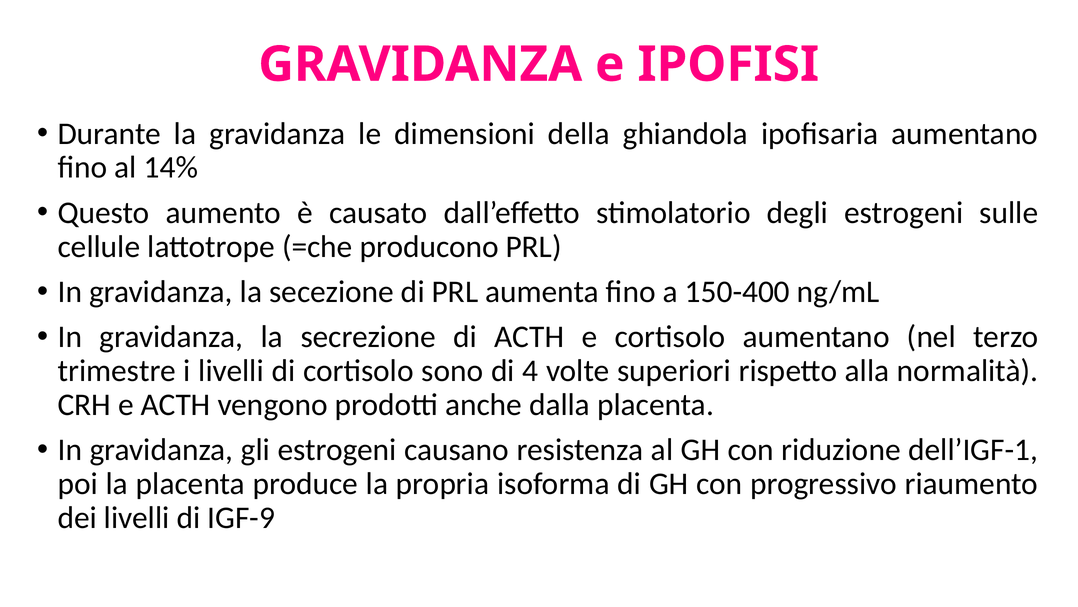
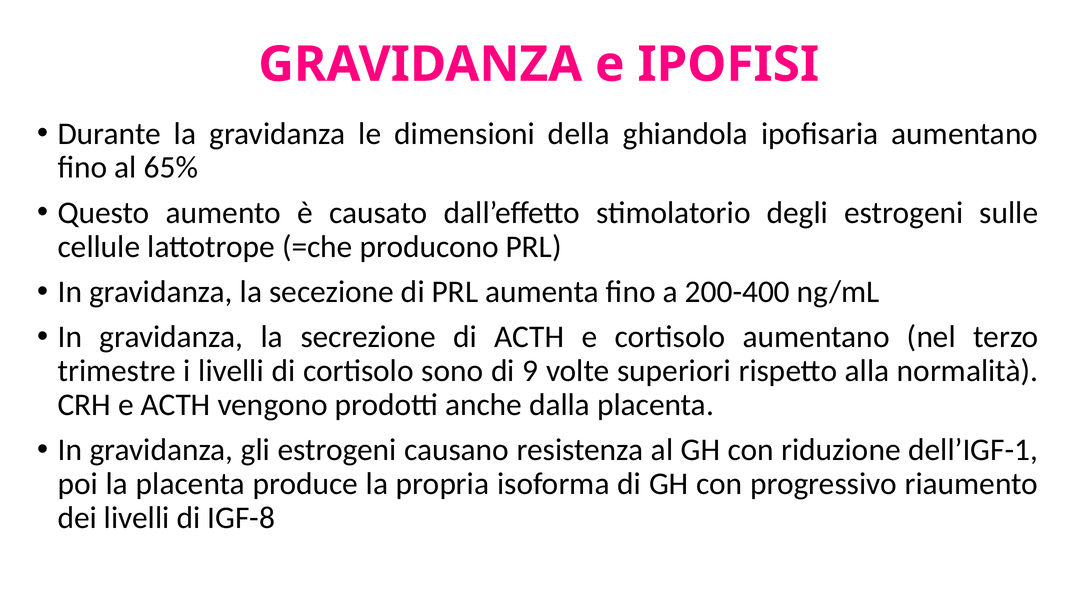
14%: 14% -> 65%
150-400: 150-400 -> 200-400
4: 4 -> 9
IGF-9: IGF-9 -> IGF-8
